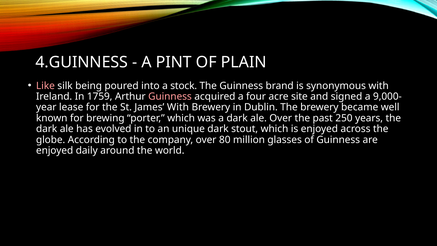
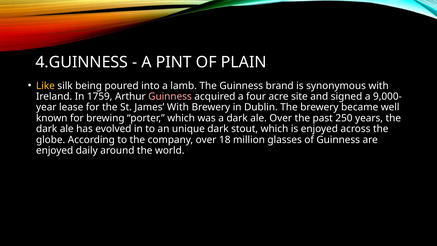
Like colour: pink -> yellow
stock: stock -> lamb
80: 80 -> 18
